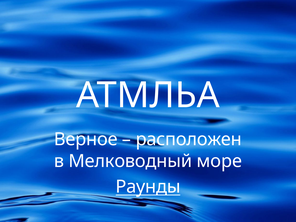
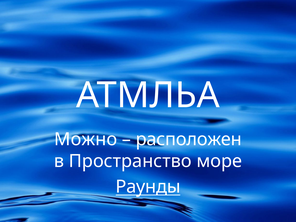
Верное: Верное -> Можно
Мелководный: Мелководный -> Пространство
